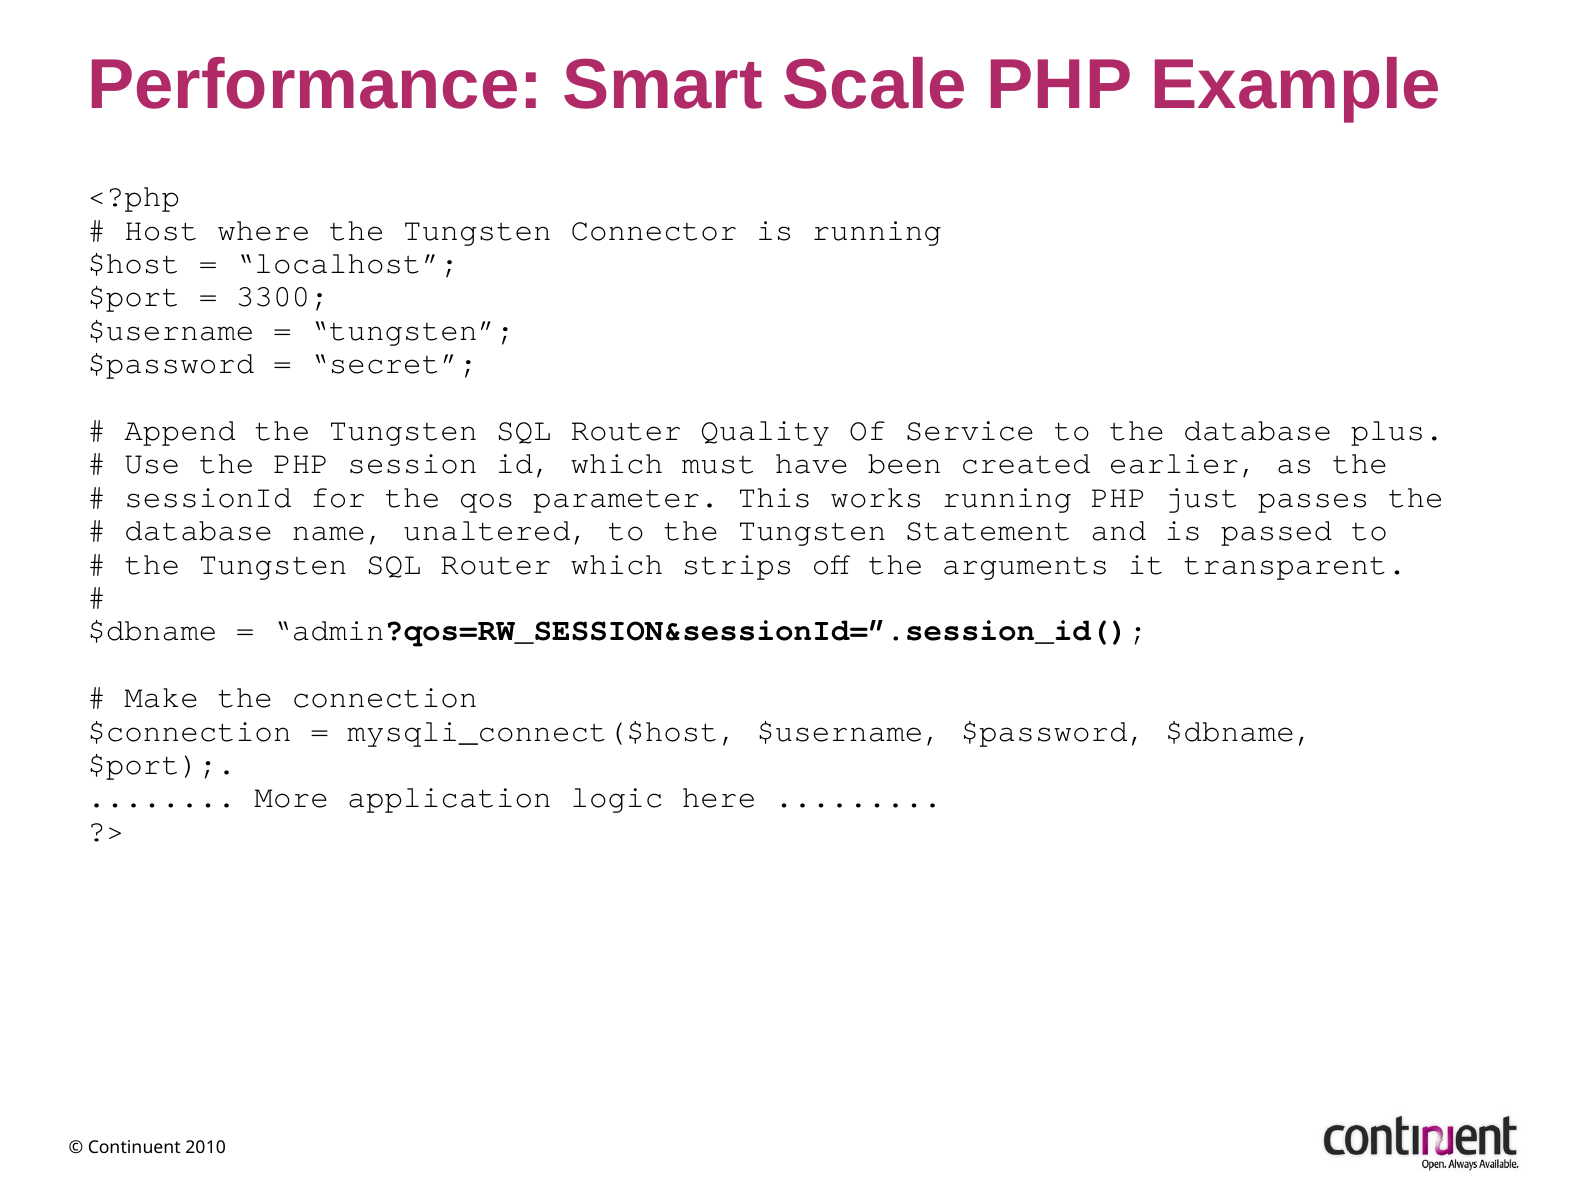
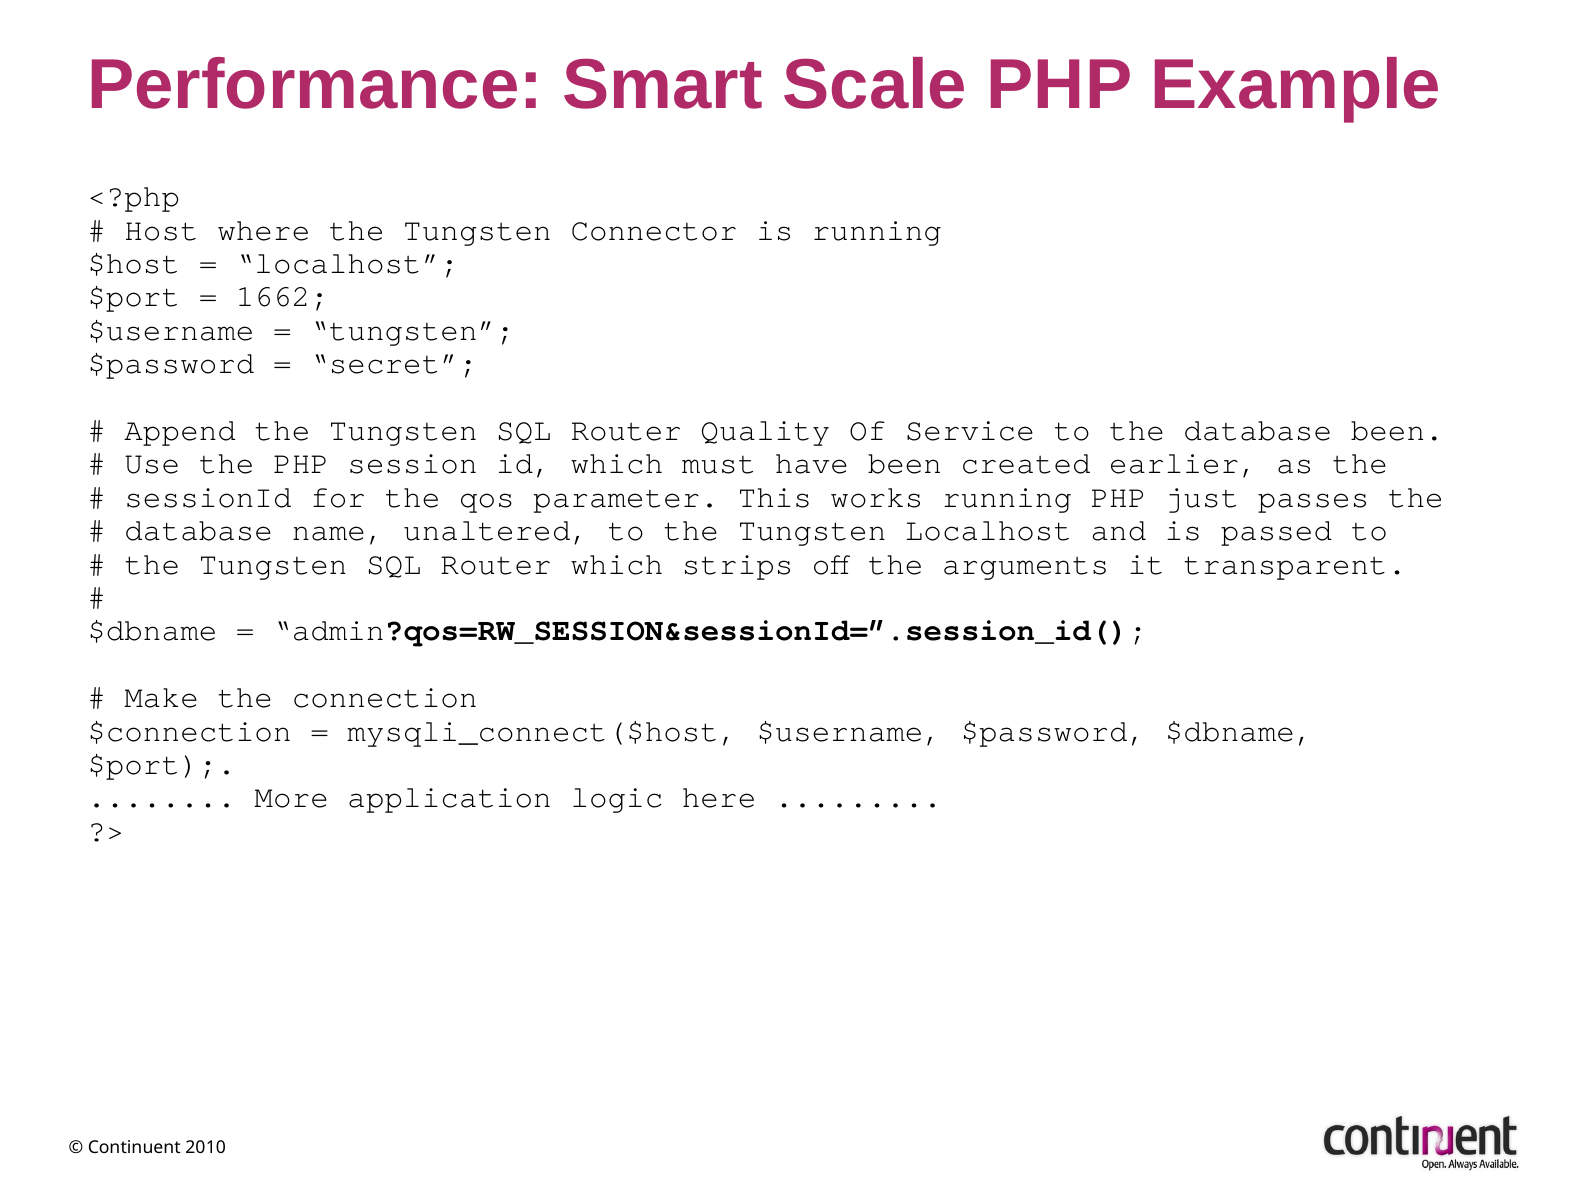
3300: 3300 -> 1662
database plus: plus -> been
Tungsten Statement: Statement -> Localhost
